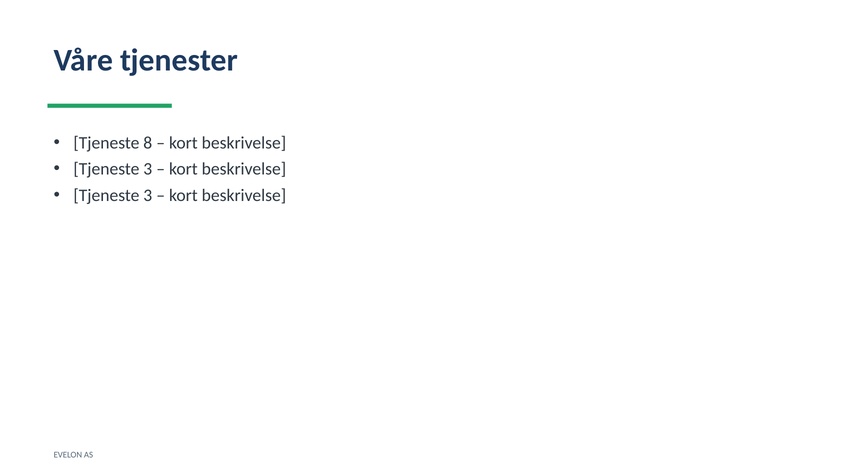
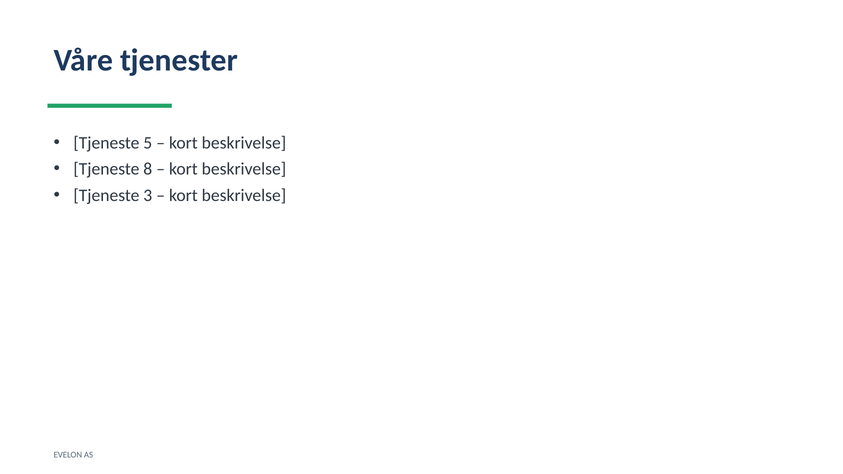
8: 8 -> 5
3 at (148, 169): 3 -> 8
